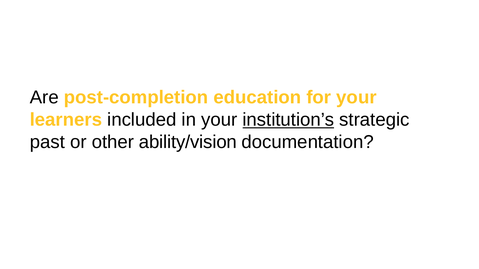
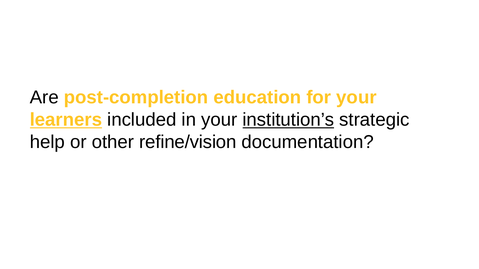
learners underline: none -> present
past: past -> help
ability/vision: ability/vision -> refine/vision
